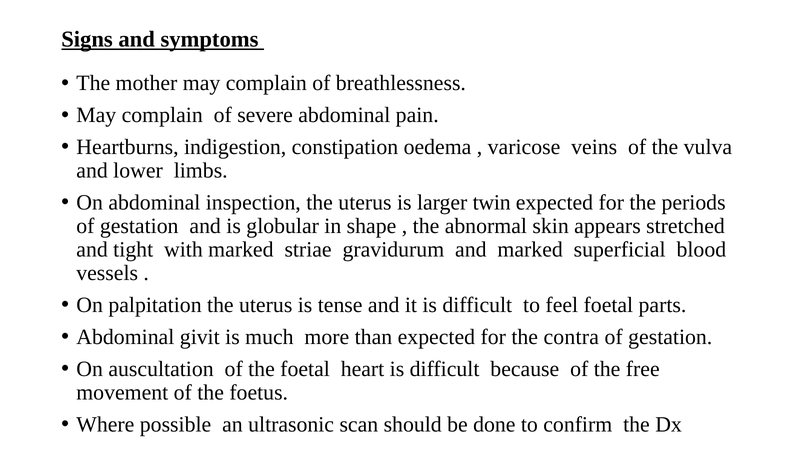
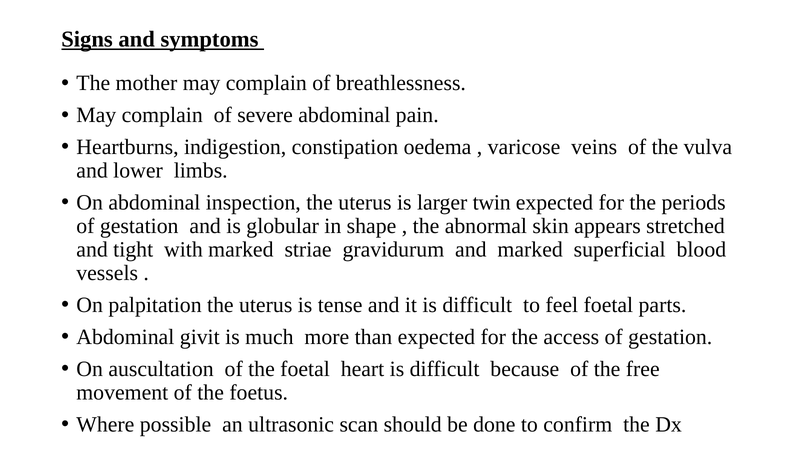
contra: contra -> access
